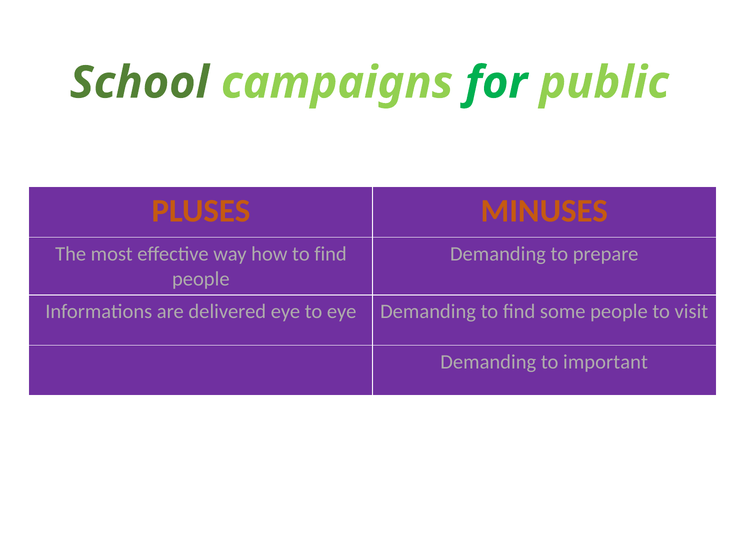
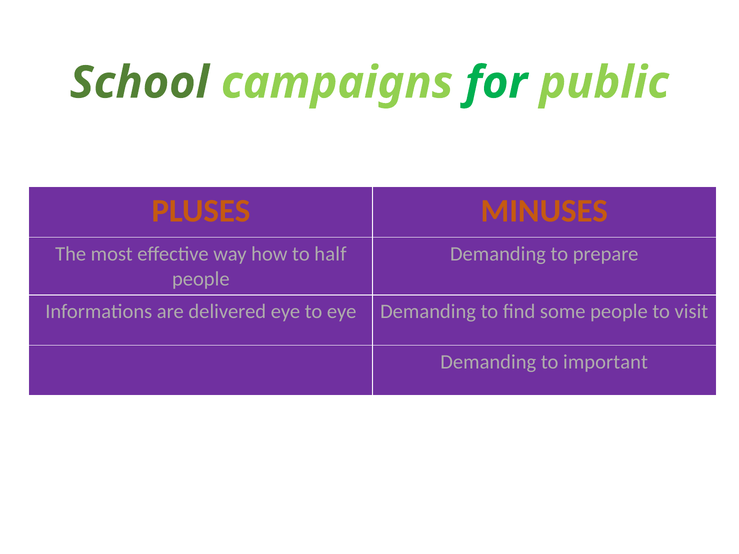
how to find: find -> half
